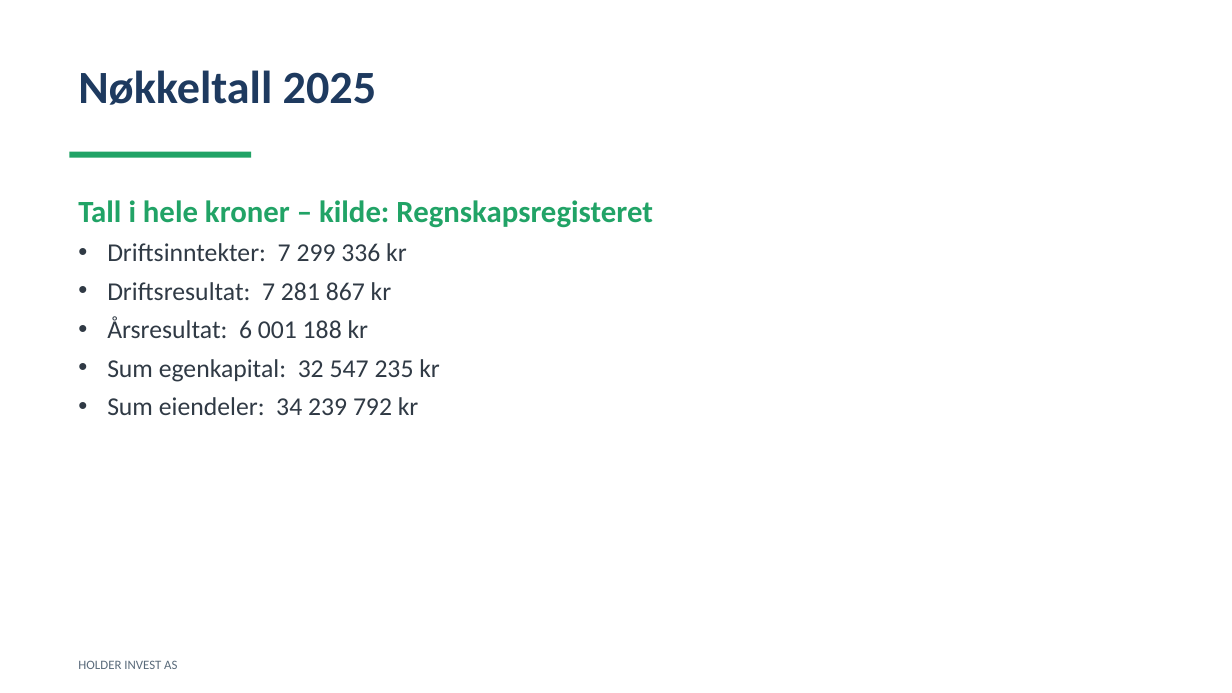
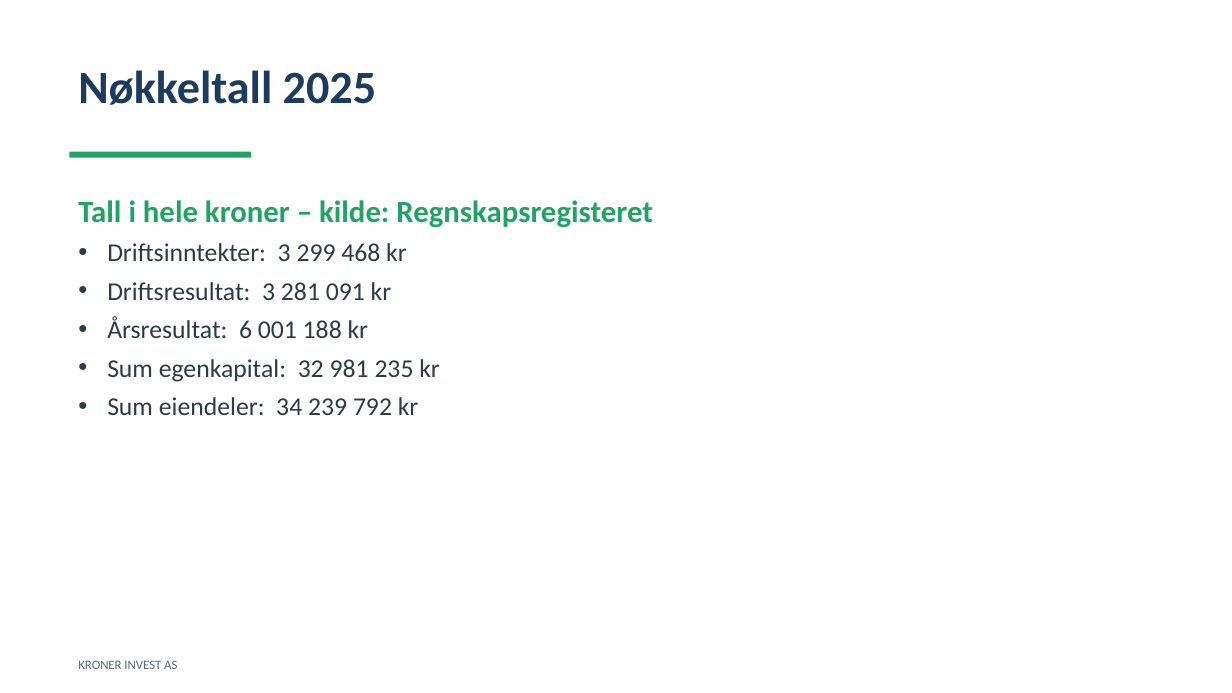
Driftsinntekter 7: 7 -> 3
336: 336 -> 468
Driftsresultat 7: 7 -> 3
867: 867 -> 091
547: 547 -> 981
HOLDER at (100, 665): HOLDER -> KRONER
